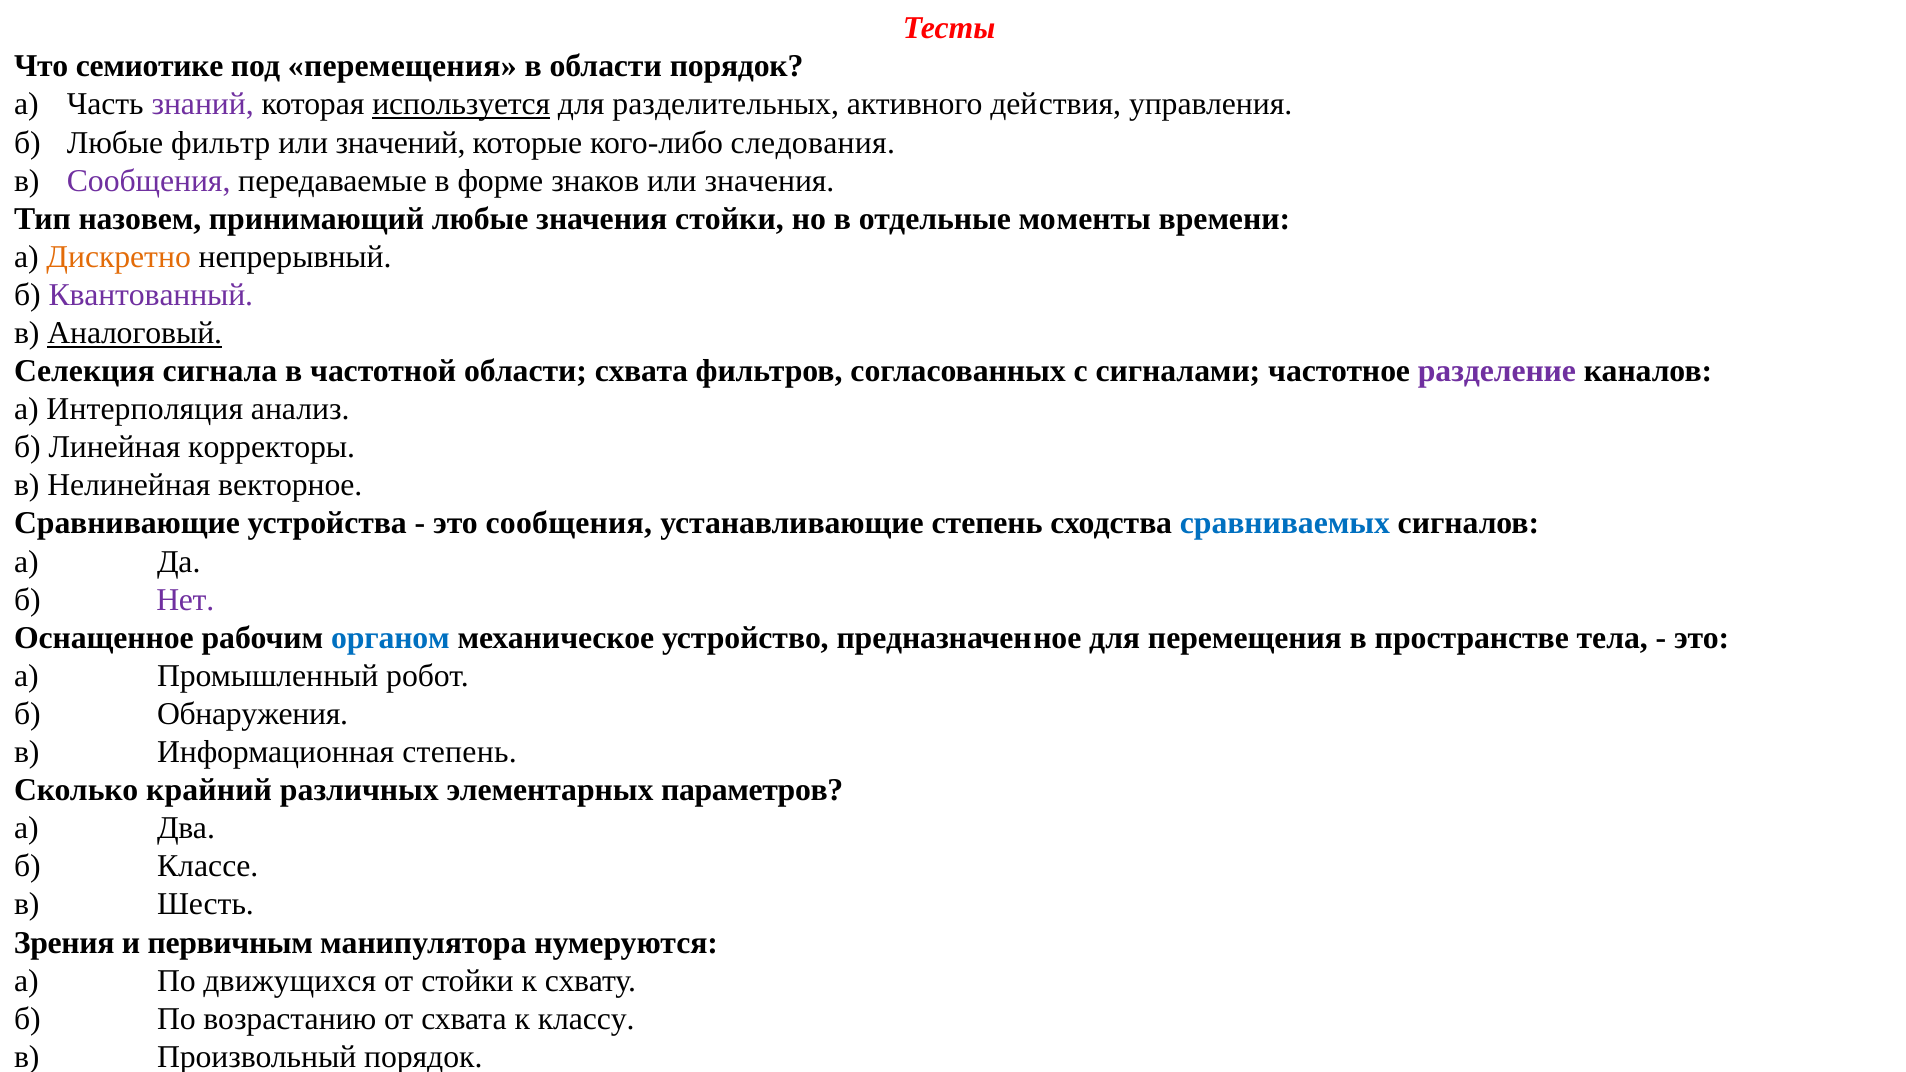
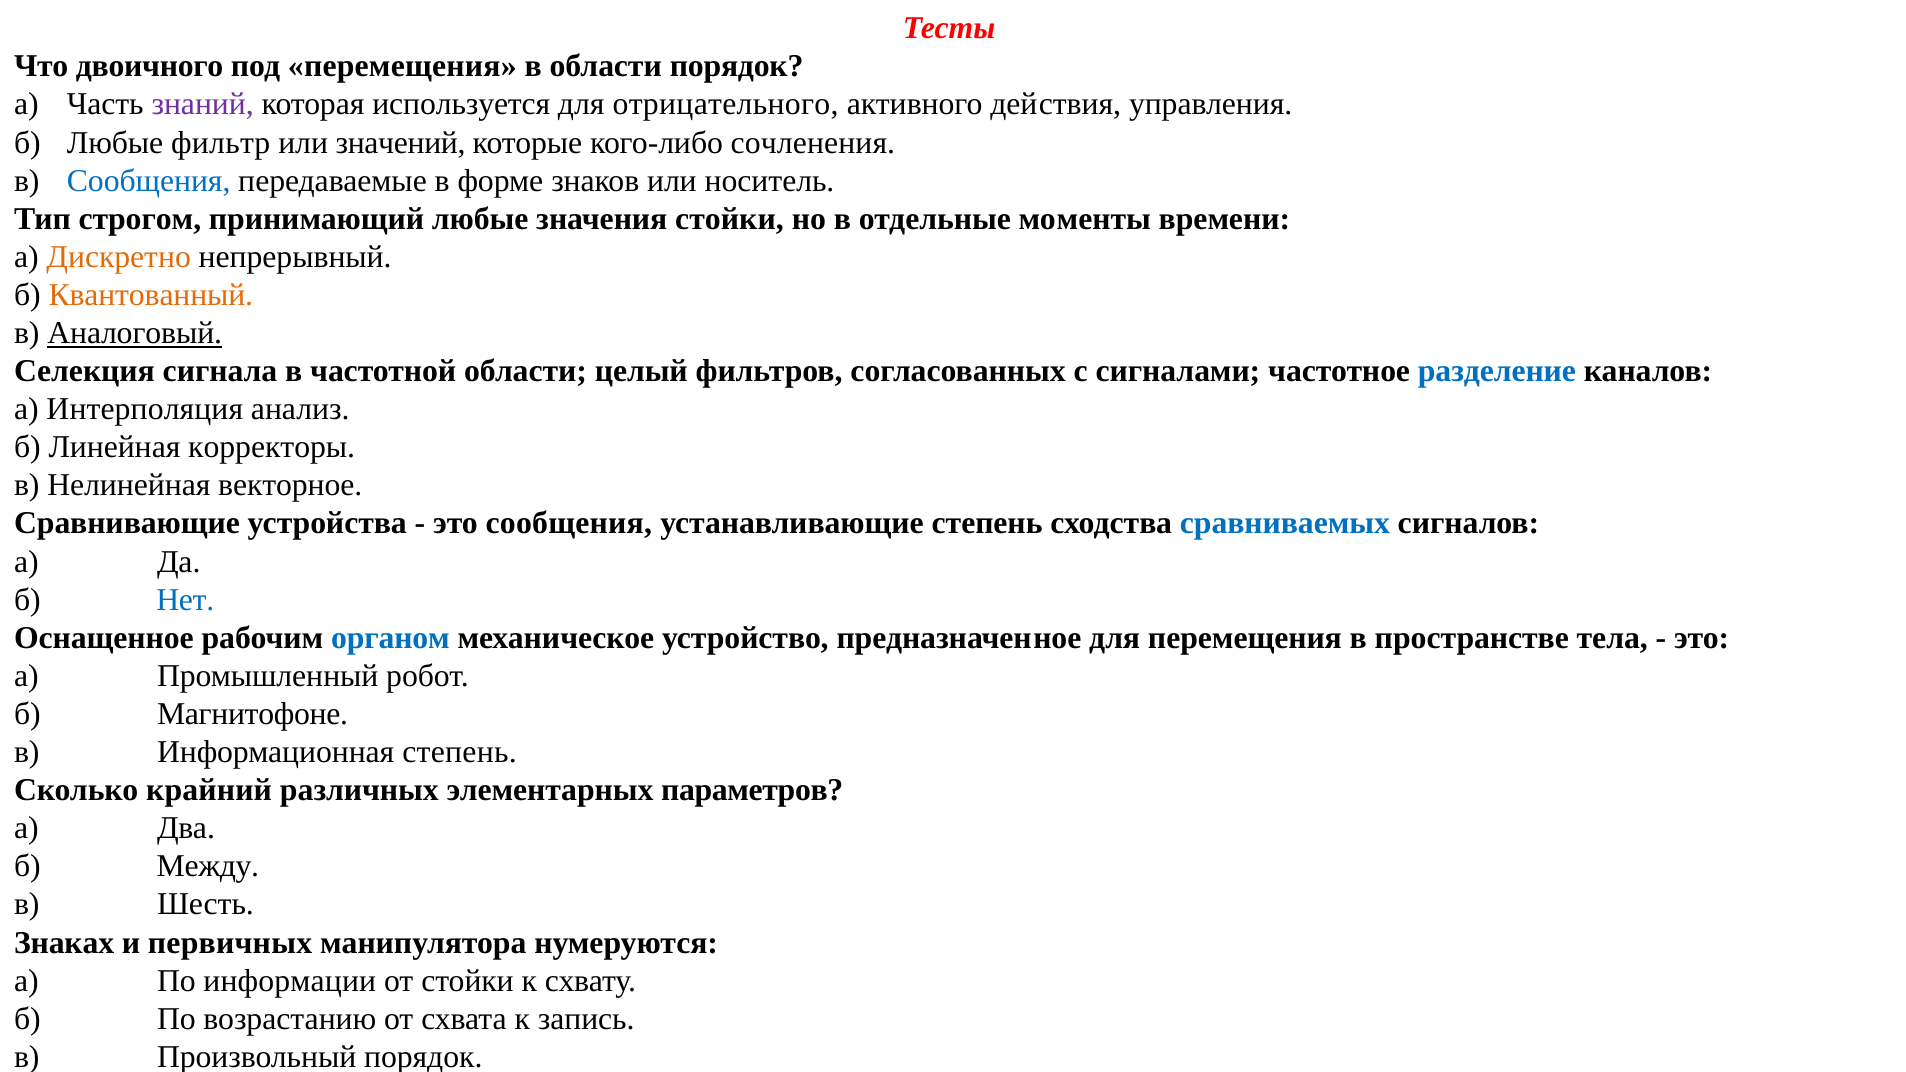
семиотике: семиотике -> двоичного
используется underline: present -> none
разделительных: разделительных -> отрицательного
следования: следования -> сочленения
Сообщения at (149, 181) colour: purple -> blue
или значения: значения -> носитель
назовем: назовем -> строгом
Квантованный colour: purple -> orange
области схвата: схвата -> целый
разделение colour: purple -> blue
Нет colour: purple -> blue
Обнаружения: Обнаружения -> Магнитофоне
Классе: Классе -> Между
Зрения: Зрения -> Знаках
первичным: первичным -> первичных
движущихся: движущихся -> информации
классу: классу -> запись
